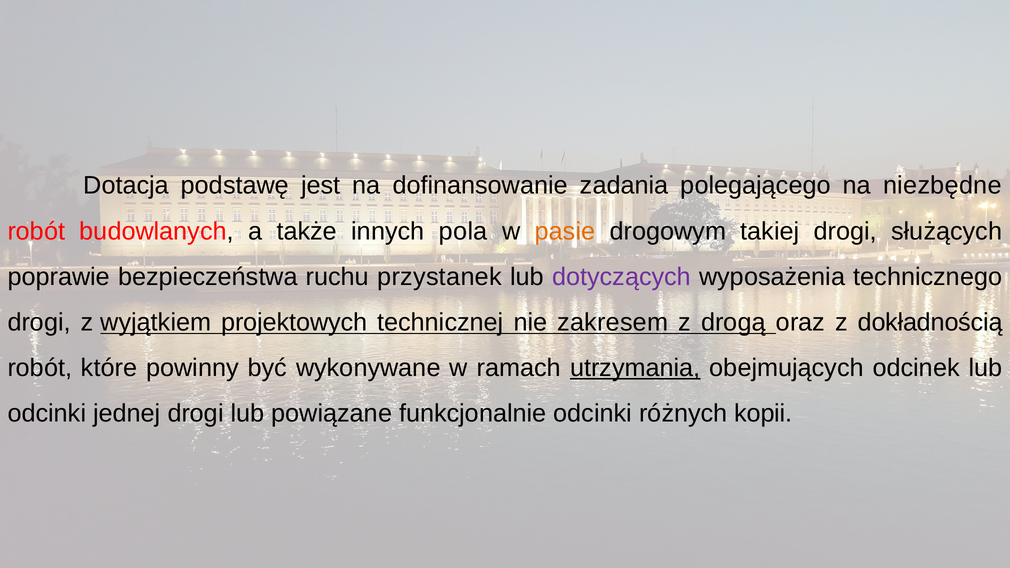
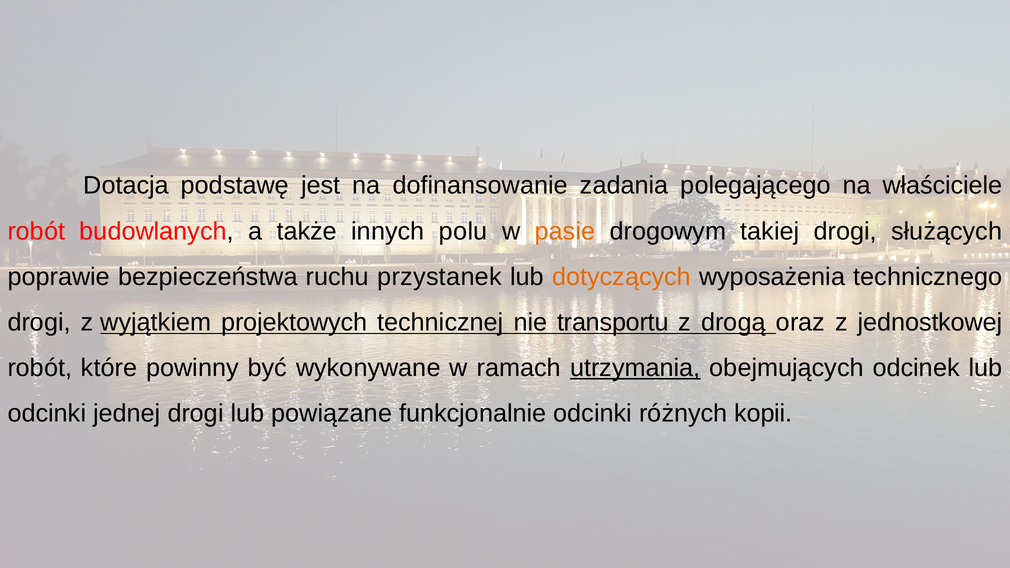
niezbędne: niezbędne -> właściciele
pola: pola -> polu
dotyczących colour: purple -> orange
zakresem: zakresem -> transportu
dokładnością: dokładnością -> jednostkowej
